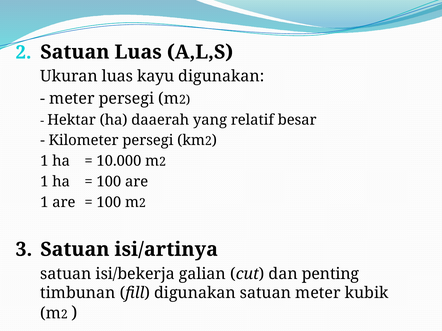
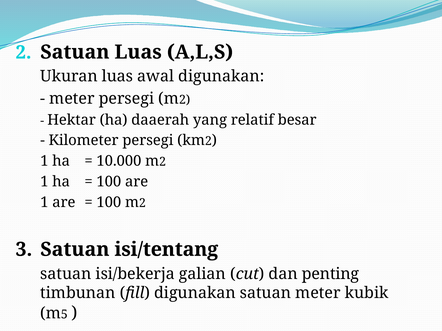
kayu: kayu -> awal
isi/artinya: isi/artinya -> isi/tentang
2 at (64, 315): 2 -> 5
